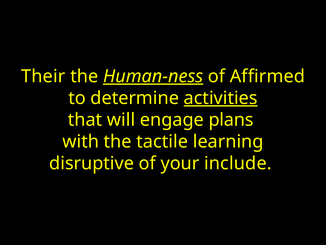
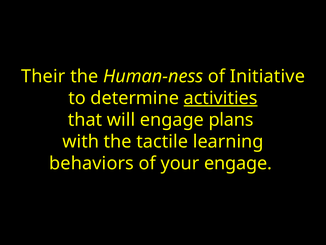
Human-ness underline: present -> none
Affirmed: Affirmed -> Initiative
disruptive: disruptive -> behaviors
your include: include -> engage
